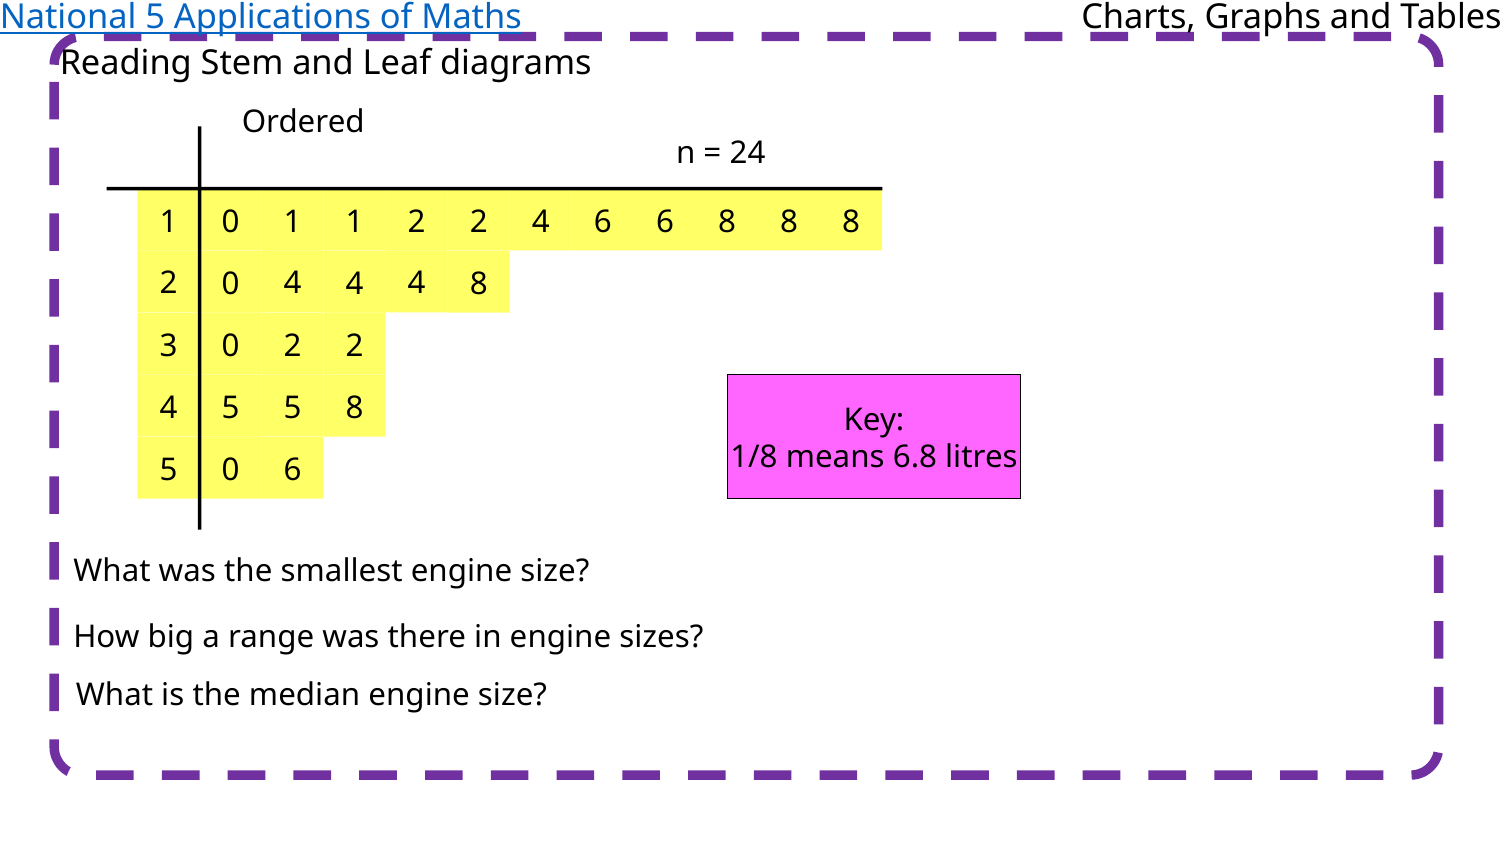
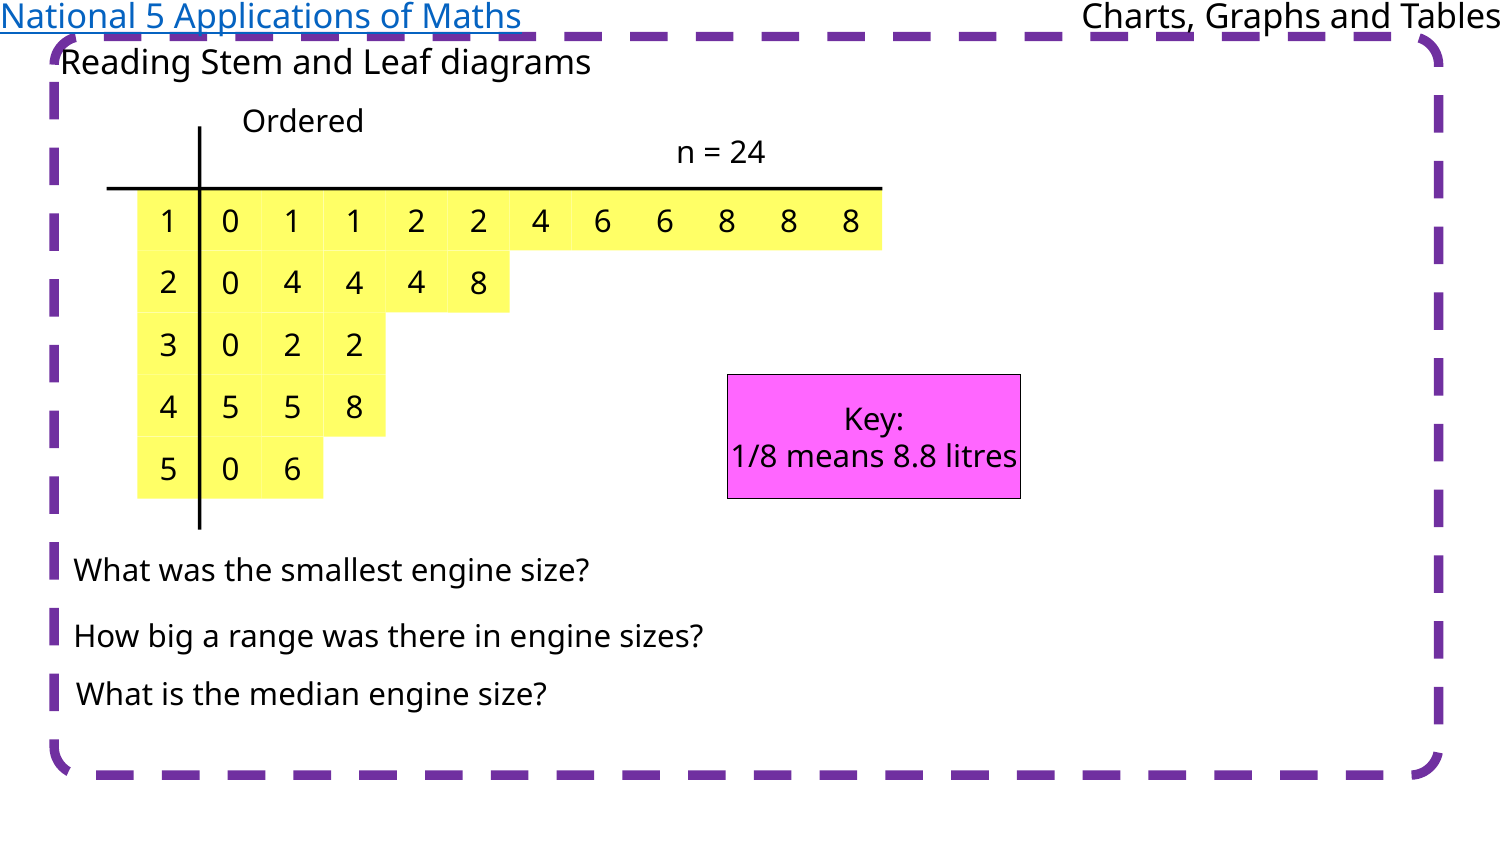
6.8: 6.8 -> 8.8
